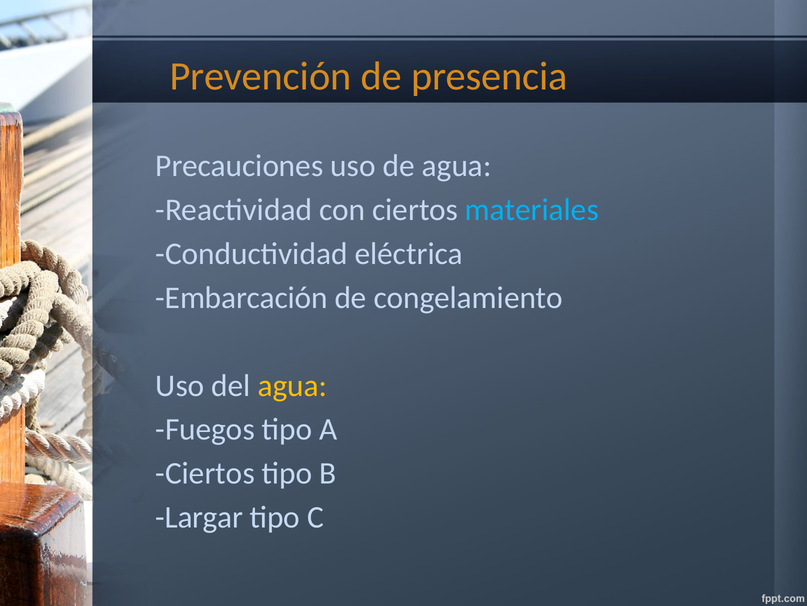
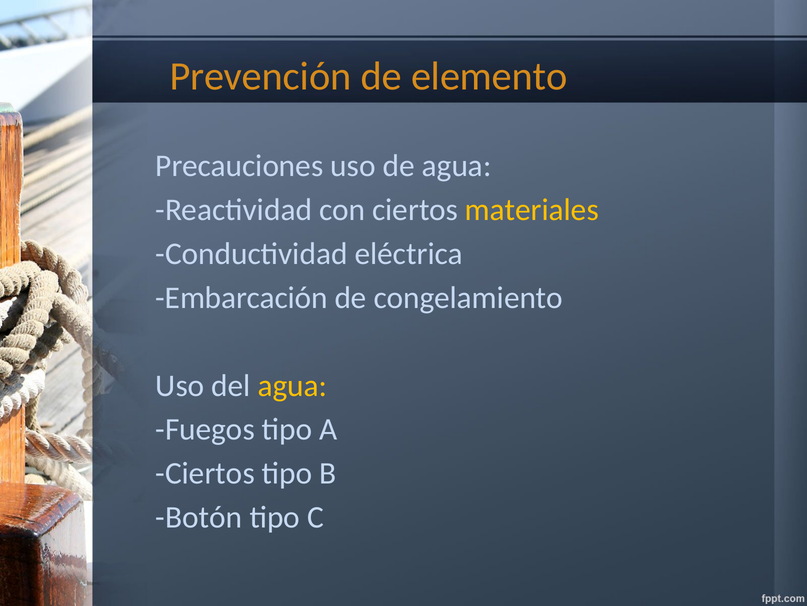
presencia: presencia -> elemento
materiales colour: light blue -> yellow
Largar: Largar -> Botón
